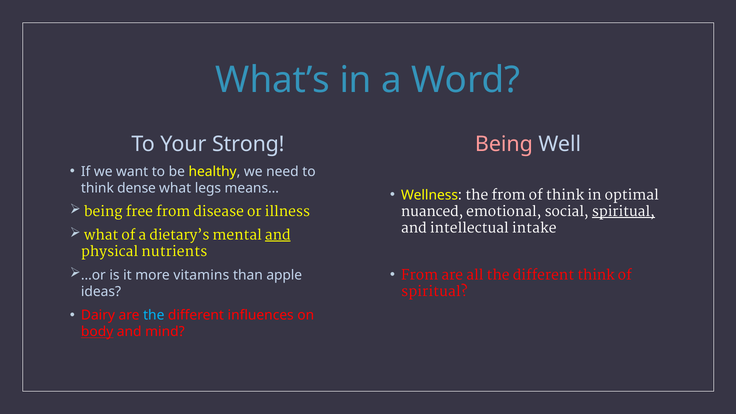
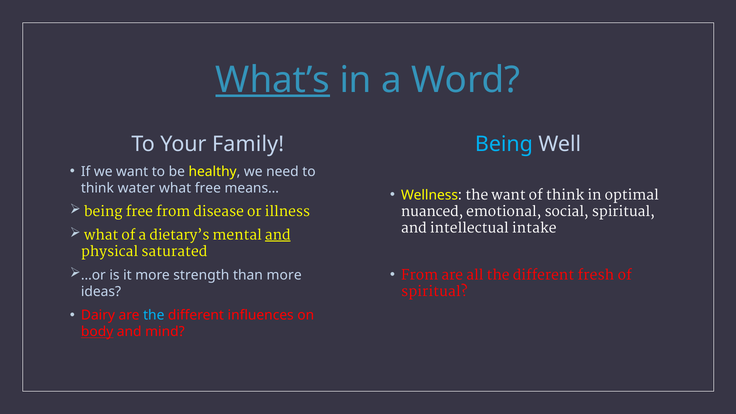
What’s underline: none -> present
Strong: Strong -> Family
Being at (504, 144) colour: pink -> light blue
dense: dense -> water
what legs: legs -> free
the from: from -> want
spiritual at (623, 212) underline: present -> none
nutrients: nutrients -> saturated
vitamins: vitamins -> strength
than apple: apple -> more
different think: think -> fresh
